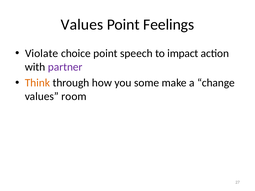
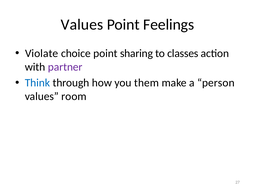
speech: speech -> sharing
impact: impact -> classes
Think colour: orange -> blue
some: some -> them
change: change -> person
